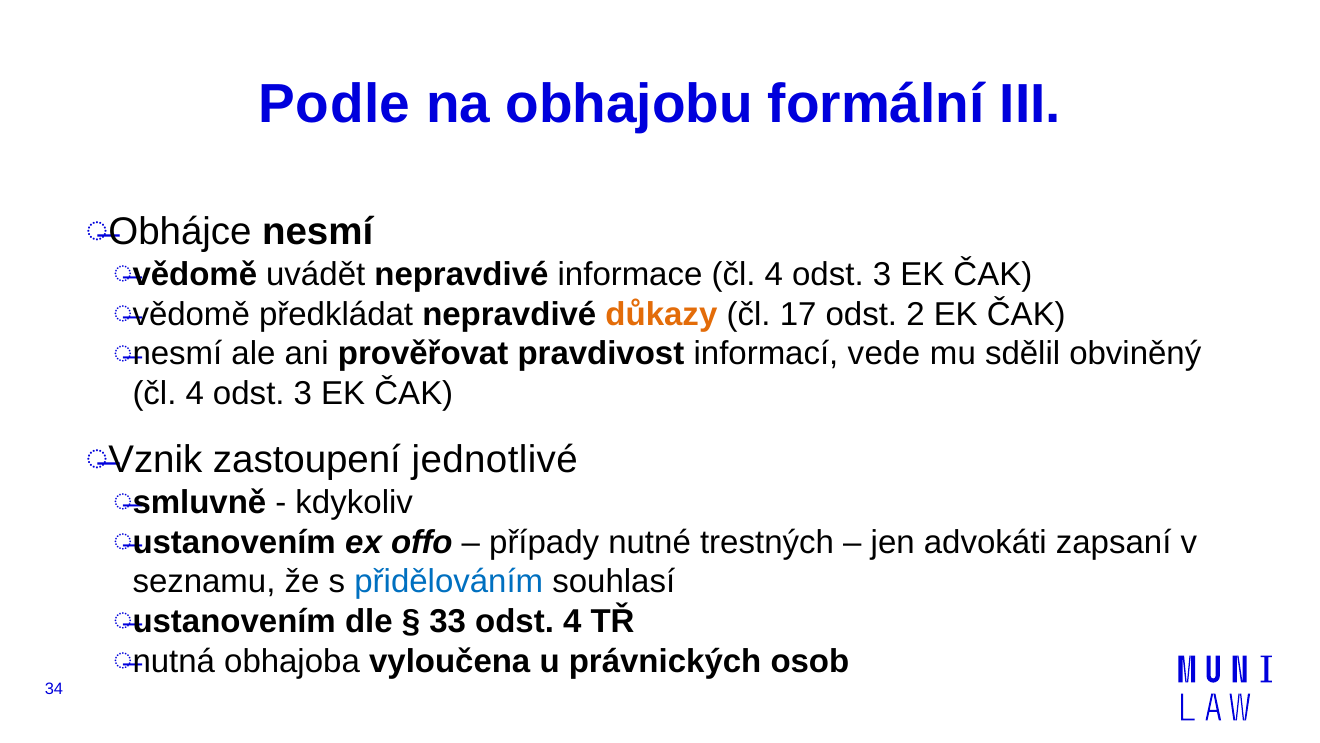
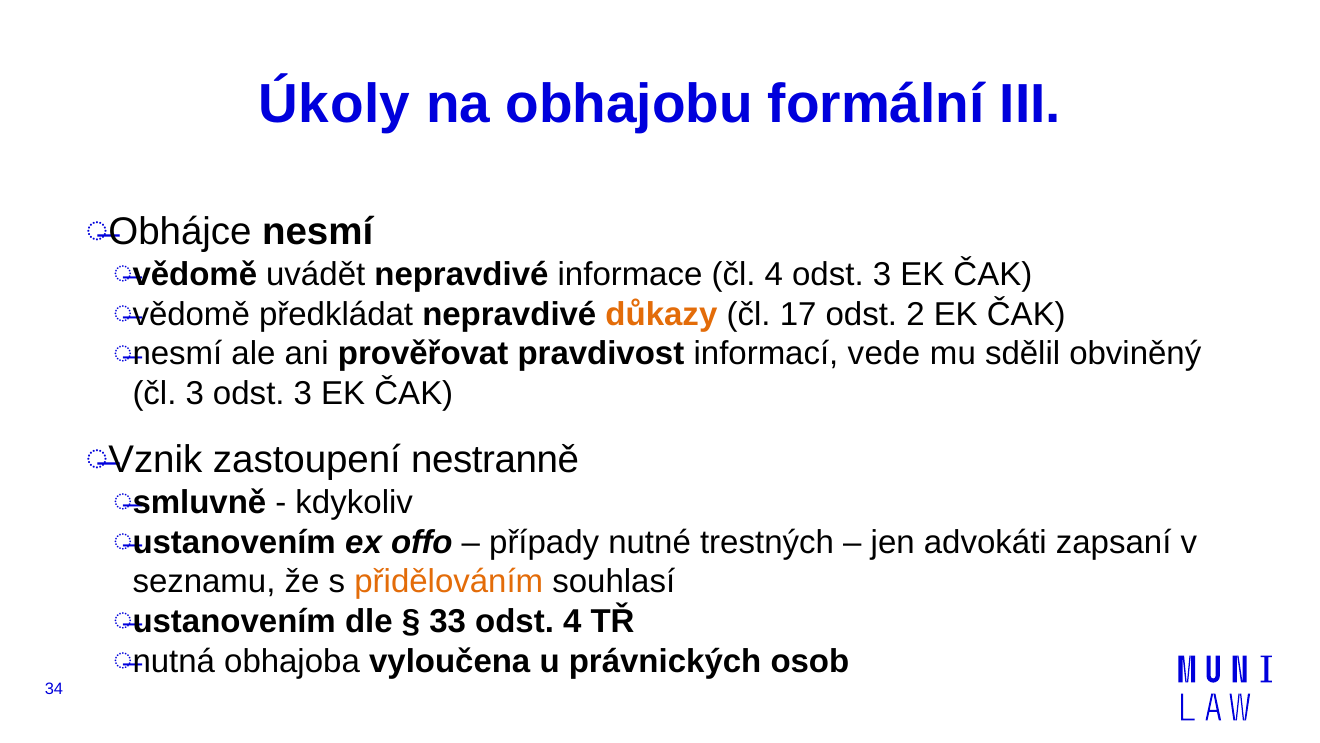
Podle: Podle -> Úkoly
4 at (195, 393): 4 -> 3
jednotlivé: jednotlivé -> nestranně
přidělováním colour: blue -> orange
